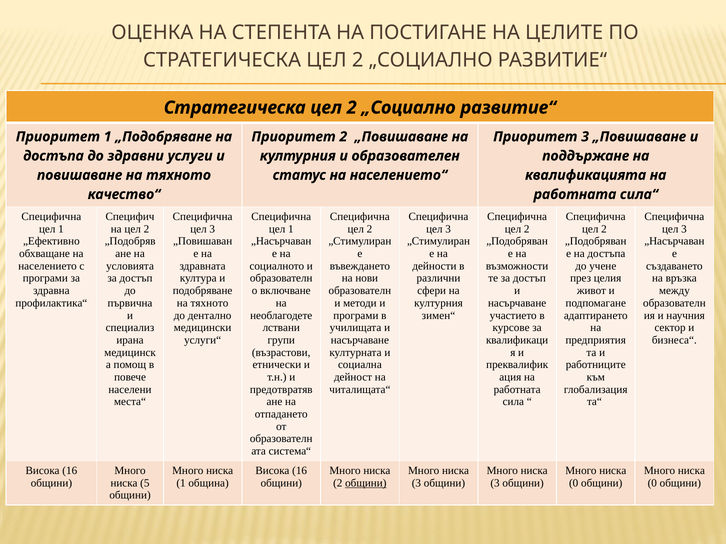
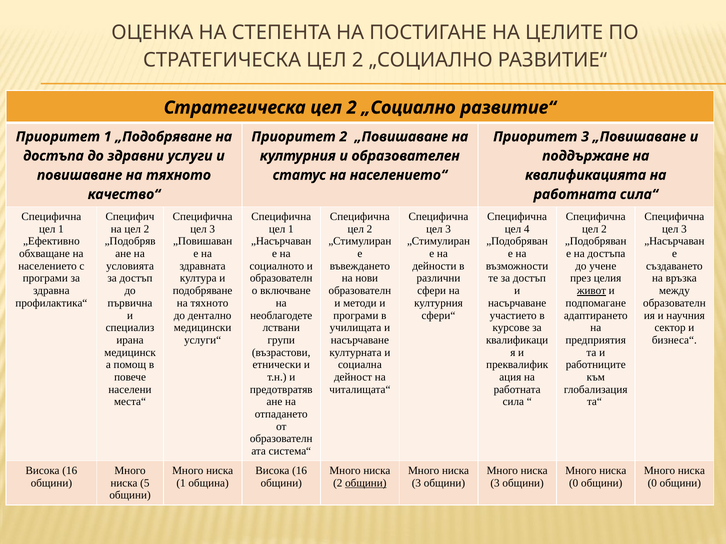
2 at (527, 229): 2 -> 4
живот underline: none -> present
зимен“: зимен“ -> сфери“
